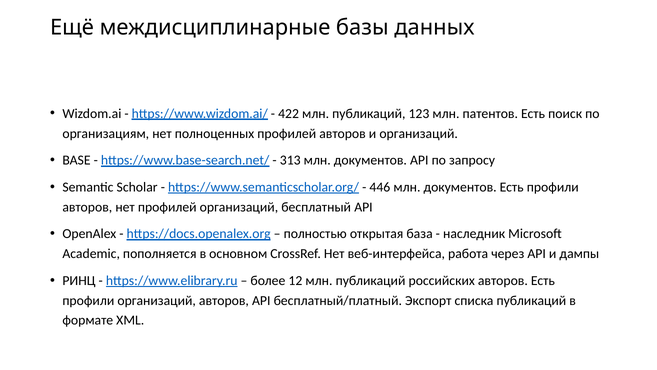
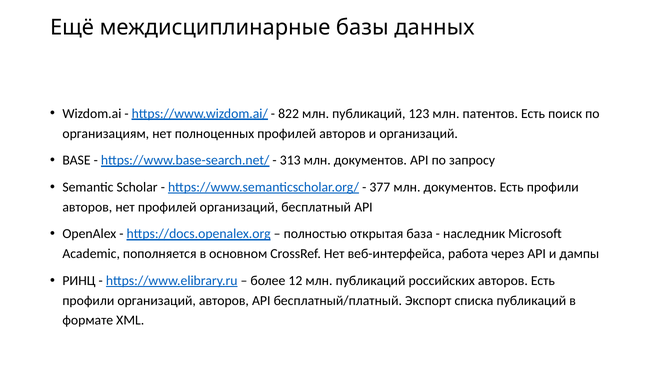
422: 422 -> 822
446: 446 -> 377
